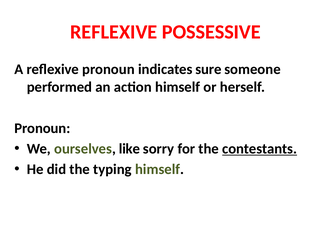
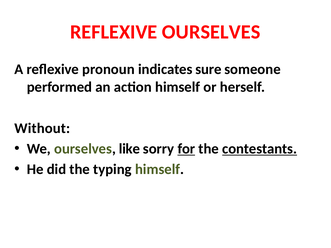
REFLEXIVE POSSESSIVE: POSSESSIVE -> OURSELVES
Pronoun at (42, 128): Pronoun -> Without
for underline: none -> present
